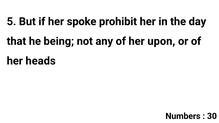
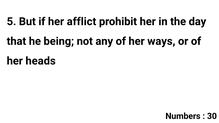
spoke: spoke -> afflict
upon: upon -> ways
